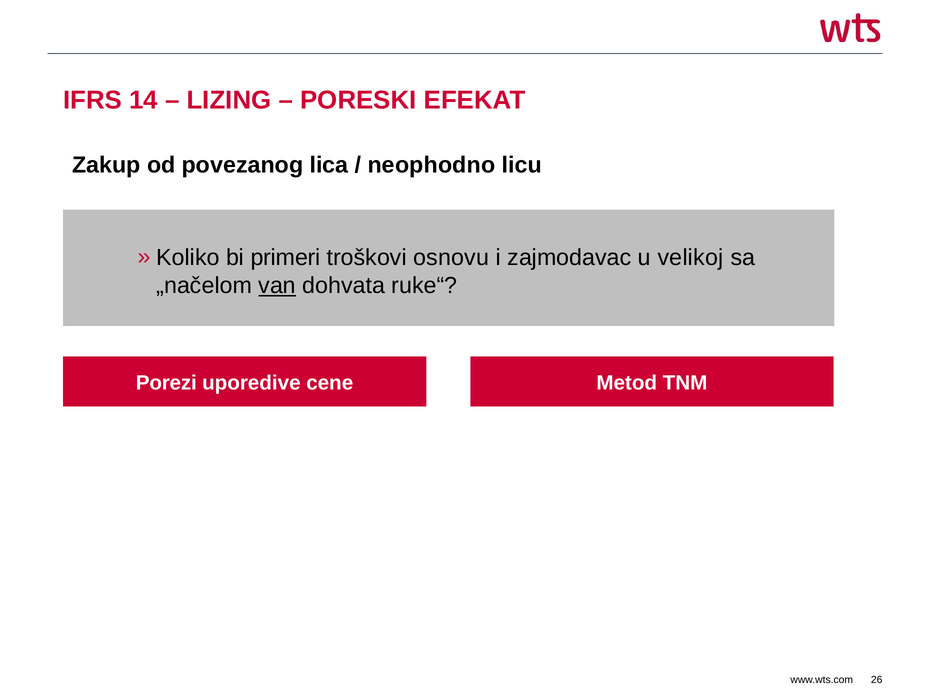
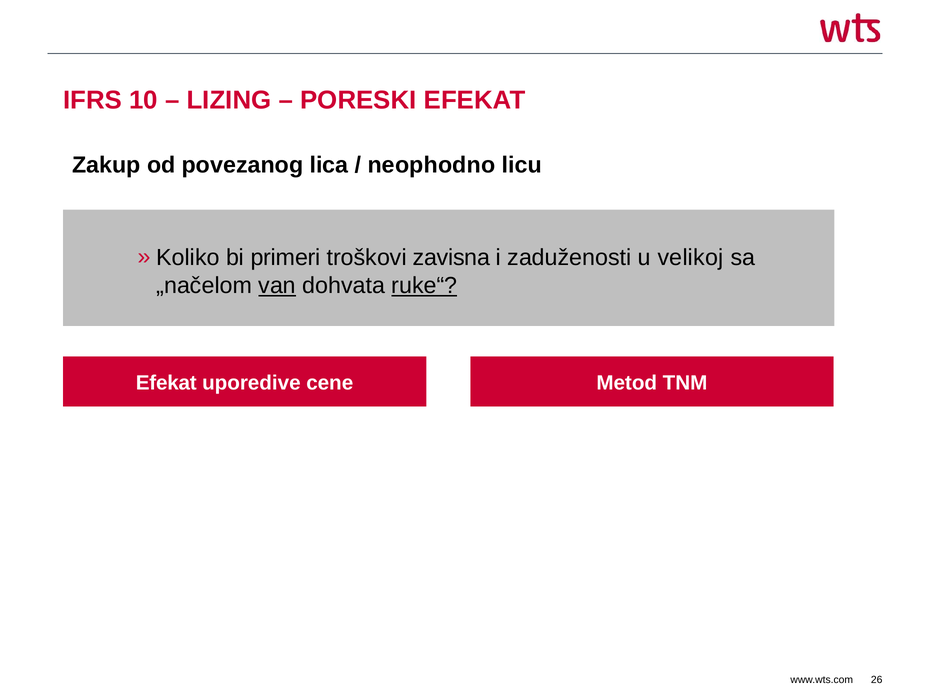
14: 14 -> 10
osnovu: osnovu -> zavisna
zajmodavac: zajmodavac -> zaduženosti
ruke“ underline: none -> present
Porezi at (166, 383): Porezi -> Efekat
